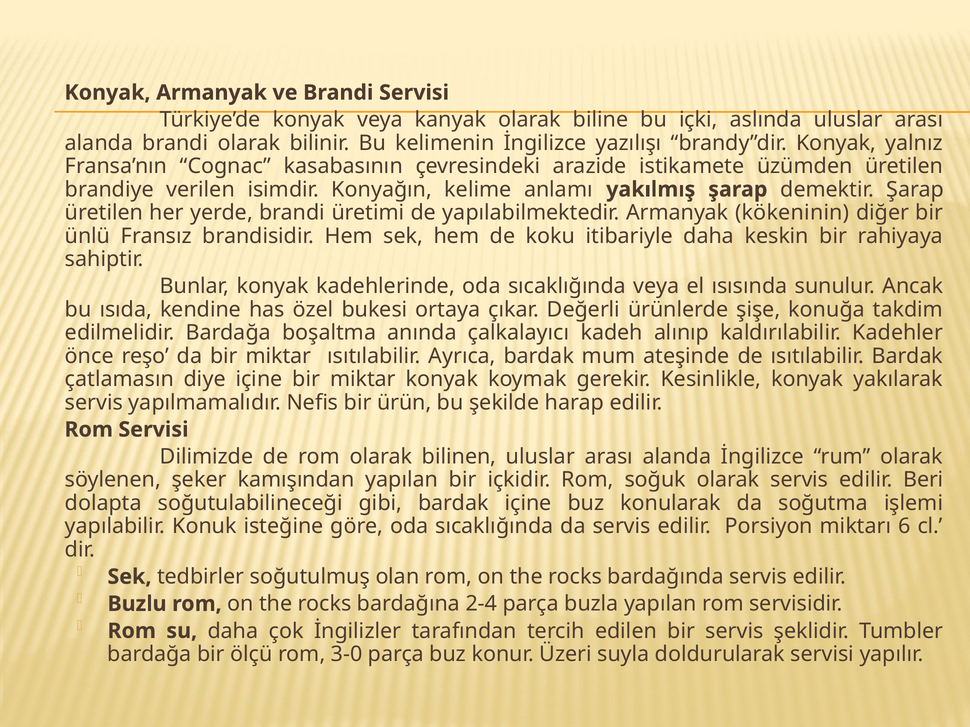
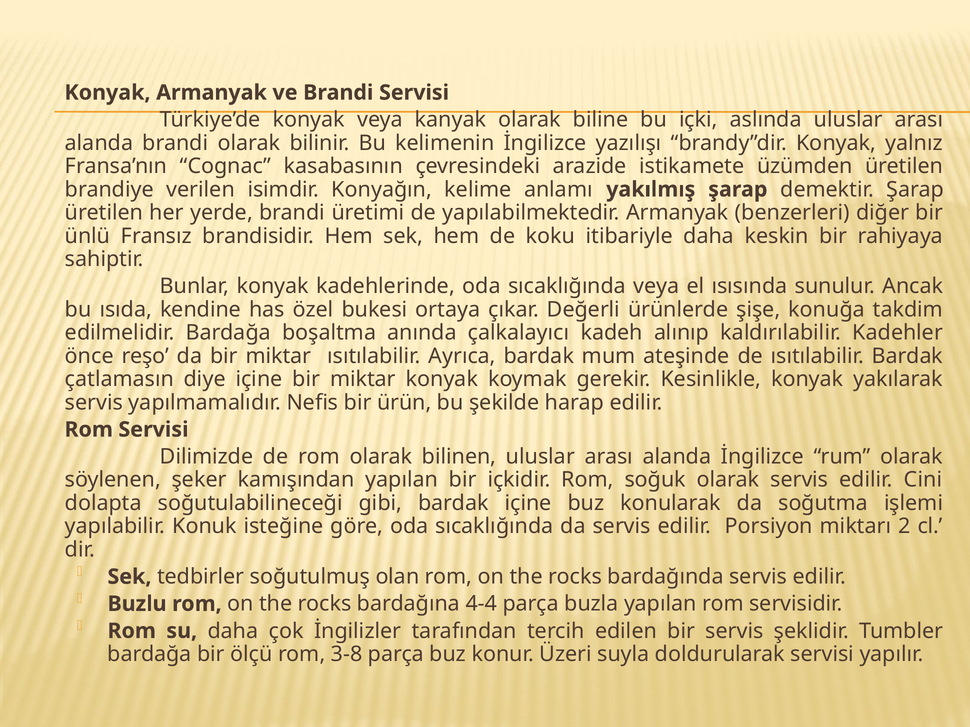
kökeninin: kökeninin -> benzerleri
Beri: Beri -> Cini
6: 6 -> 2
2-4: 2-4 -> 4-4
3-0: 3-0 -> 3-8
